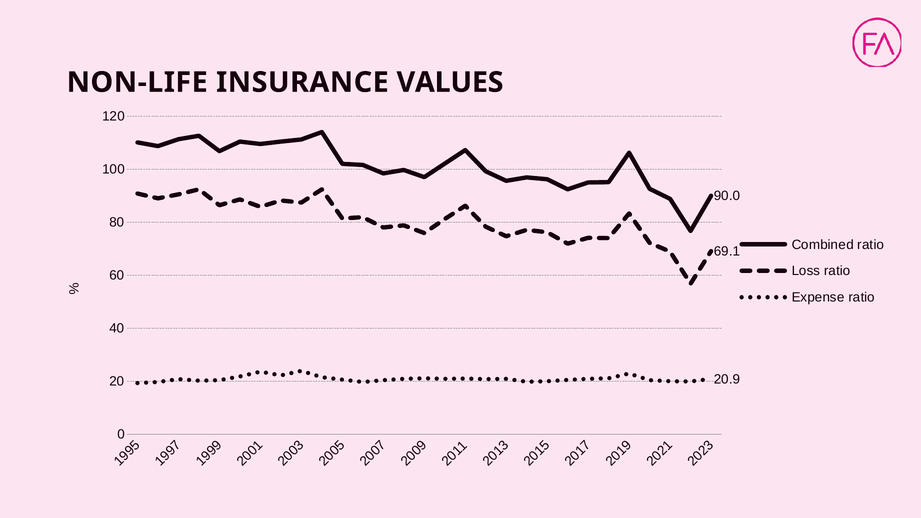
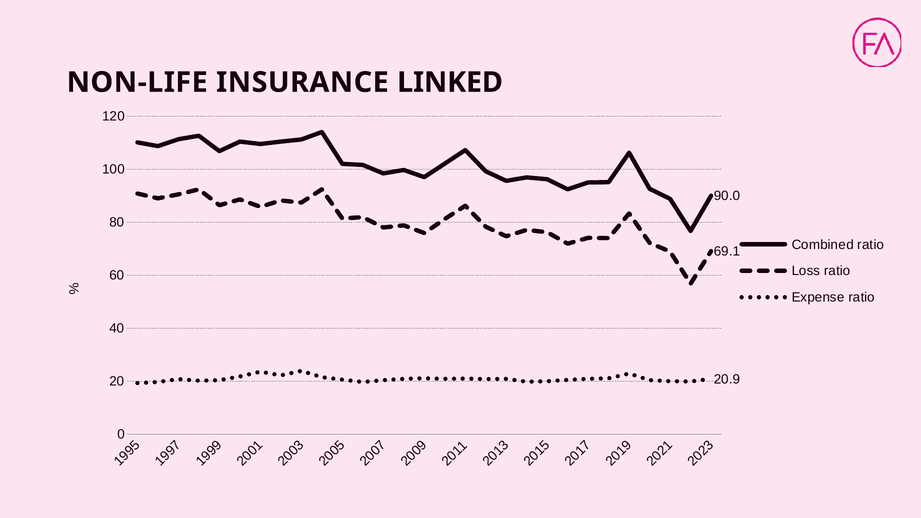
VALUES: VALUES -> LINKED
